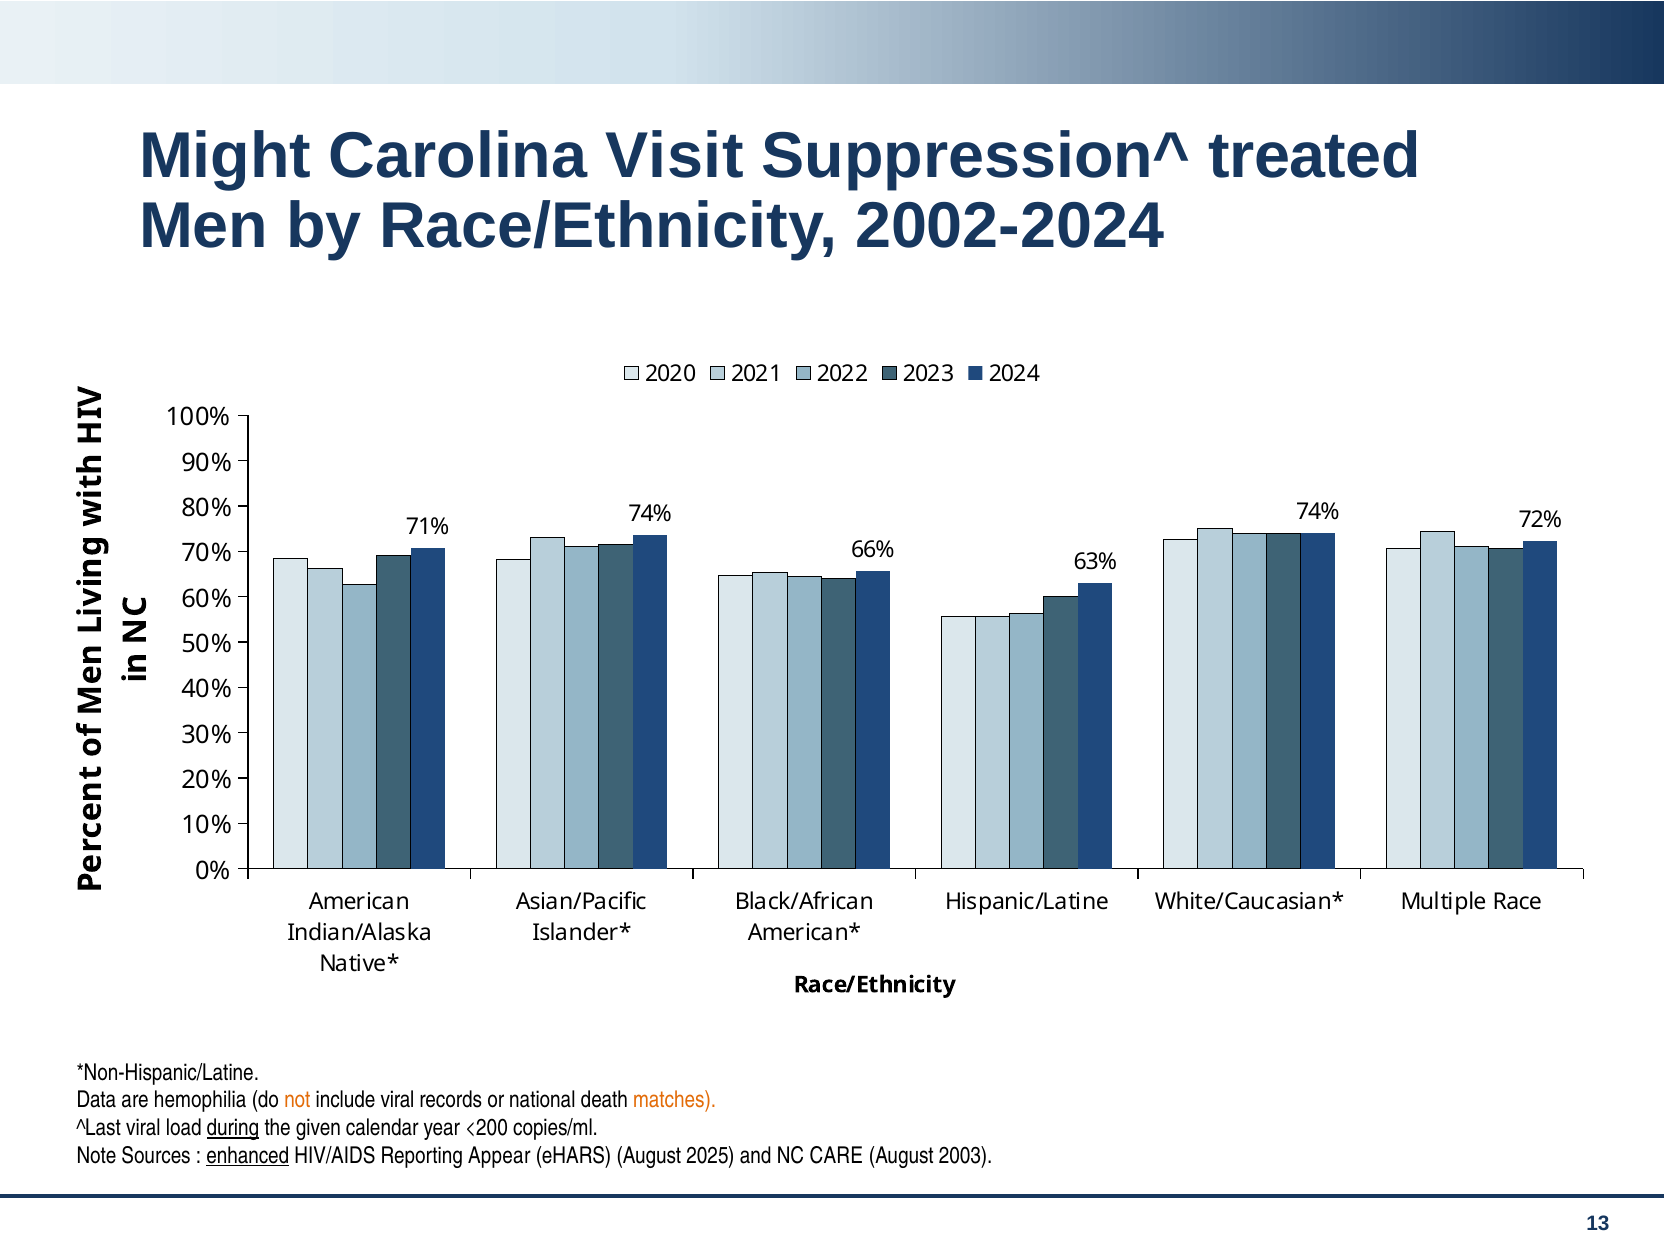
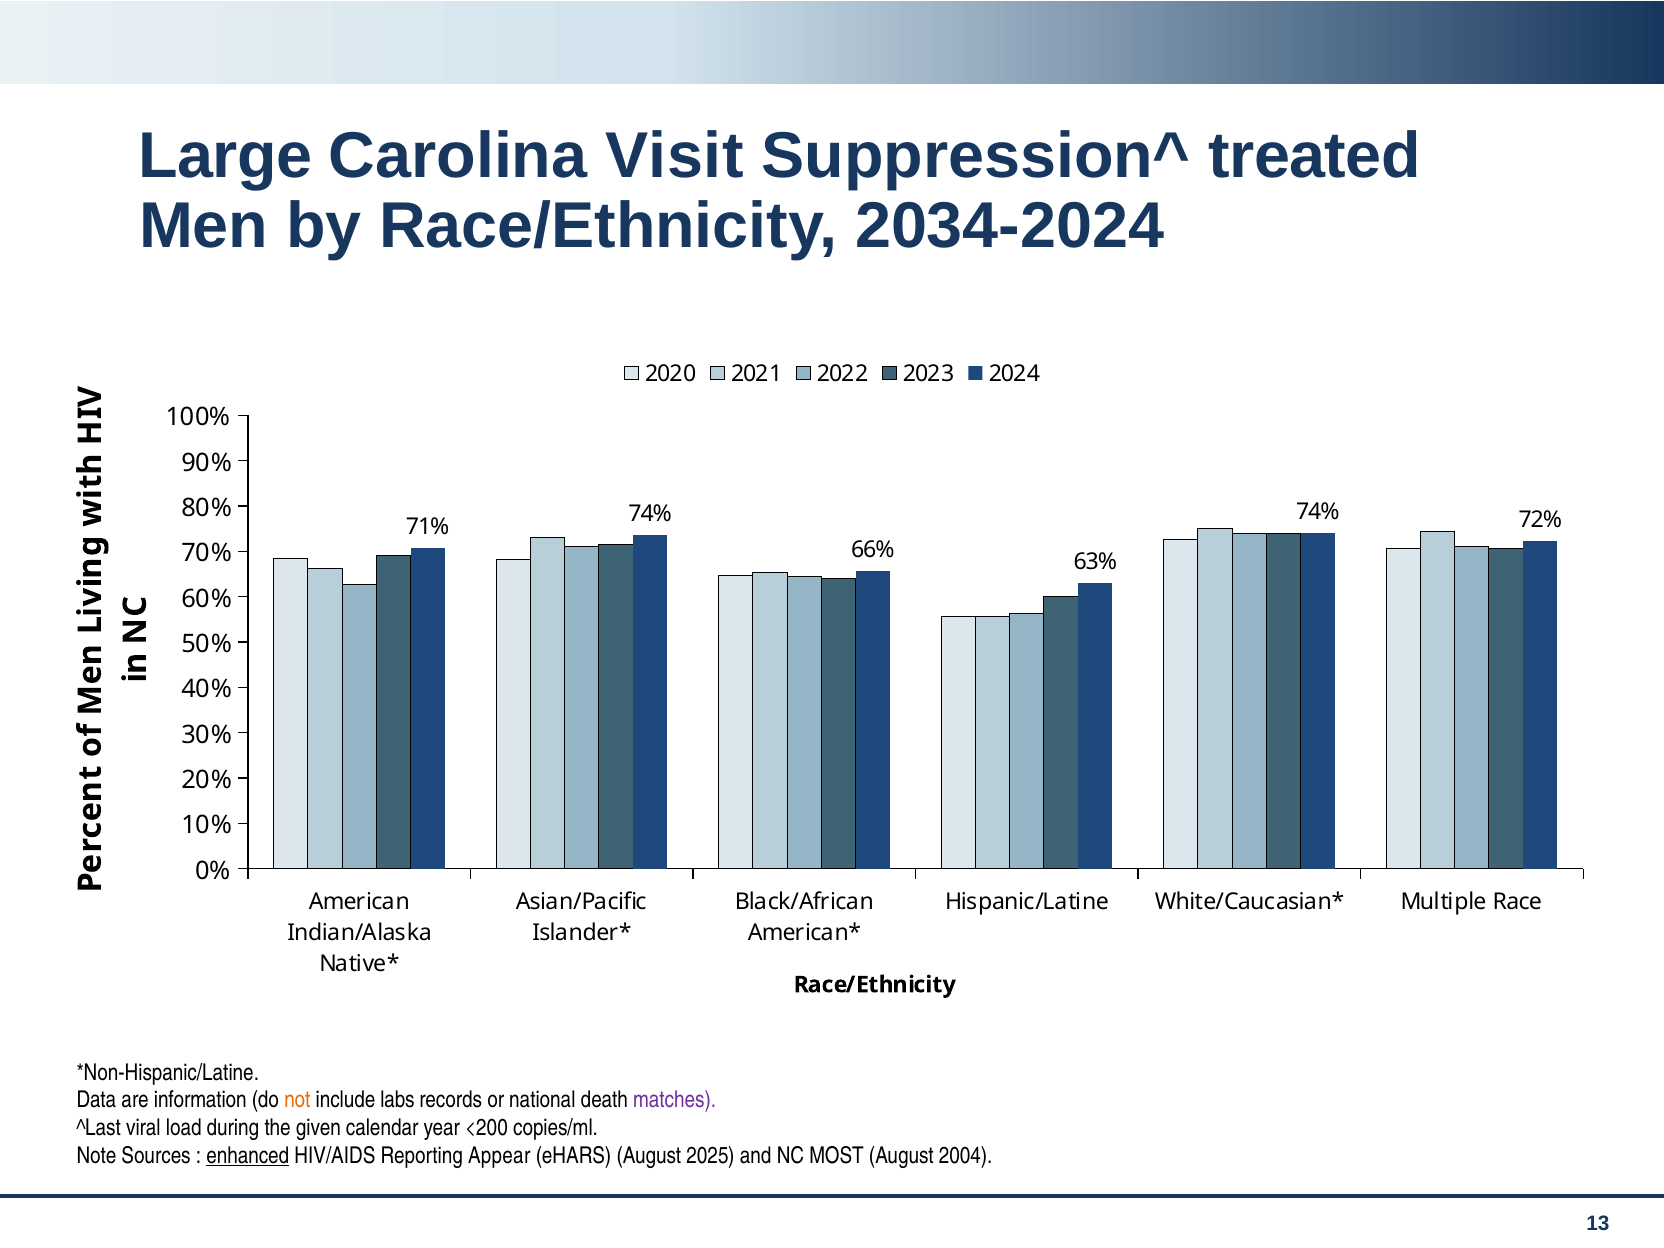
Might: Might -> Large
2002-2024: 2002-2024 -> 2034-2024
hemophilia: hemophilia -> information
include viral: viral -> labs
matches colour: orange -> purple
during underline: present -> none
CARE: CARE -> MOST
2003: 2003 -> 2004
